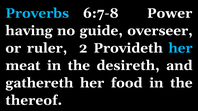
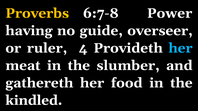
Proverbs colour: light blue -> yellow
2: 2 -> 4
desireth: desireth -> slumber
thereof: thereof -> kindled
